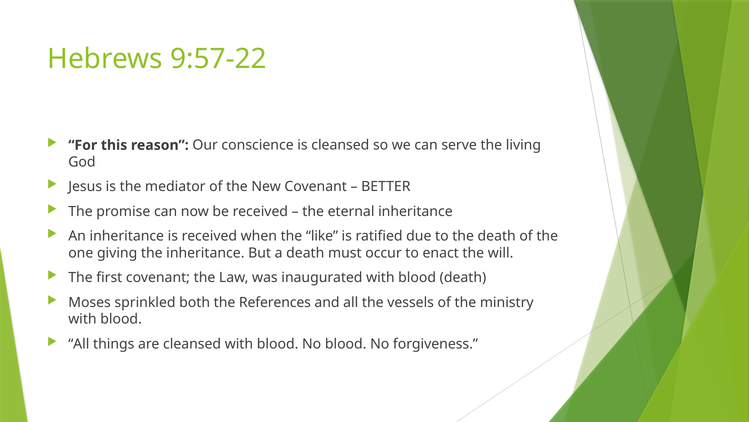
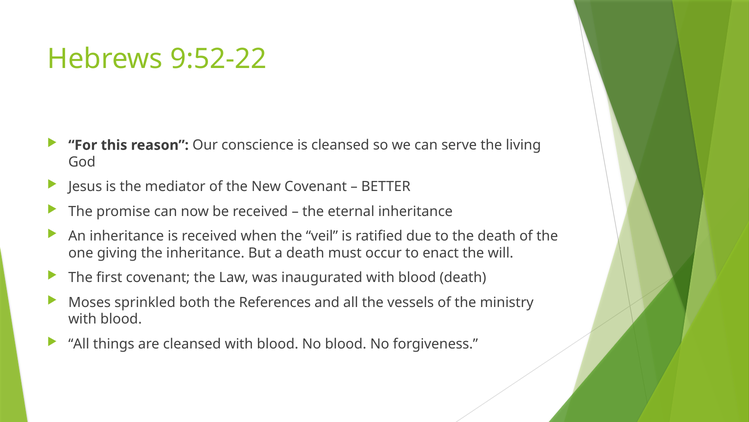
9:57-22: 9:57-22 -> 9:52-22
like: like -> veil
